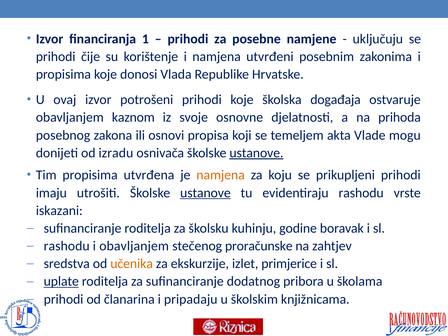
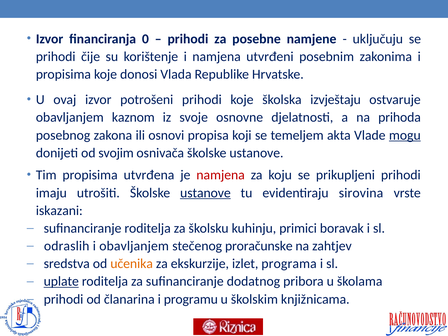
1: 1 -> 0
događaja: događaja -> izvještaju
mogu underline: none -> present
izradu: izradu -> svojim
ustanove at (256, 153) underline: present -> none
namjena at (221, 175) colour: orange -> red
evidentiraju rashodu: rashodu -> sirovina
godine: godine -> primici
rashodu at (67, 246): rashodu -> odraslih
primjerice: primjerice -> programa
pripadaju: pripadaju -> programu
